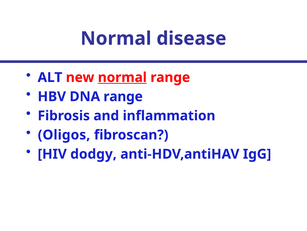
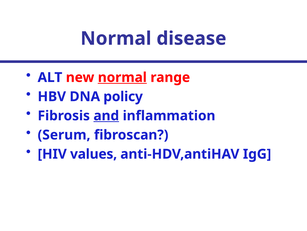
DNA range: range -> policy
and underline: none -> present
Oligos: Oligos -> Serum
dodgy: dodgy -> values
